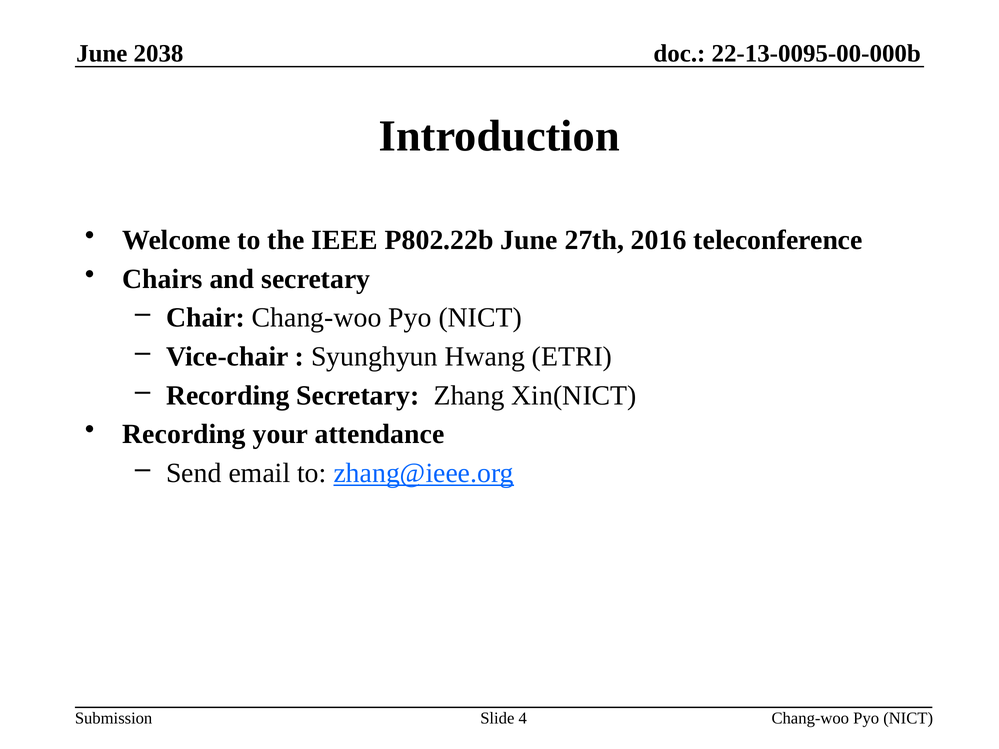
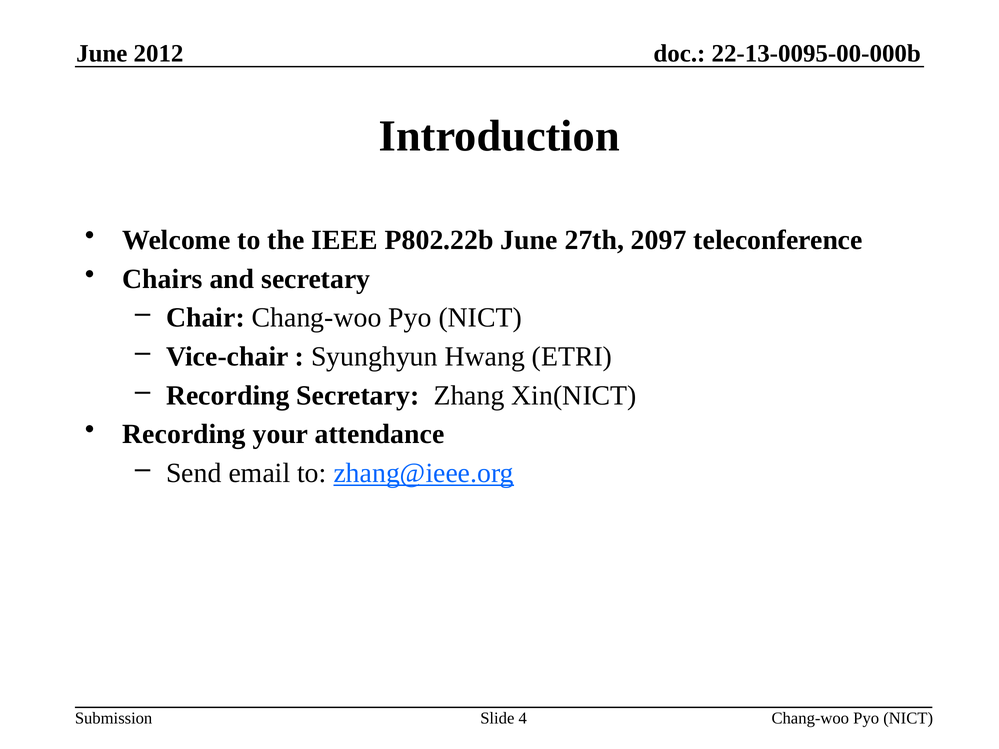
2038: 2038 -> 2012
2016: 2016 -> 2097
